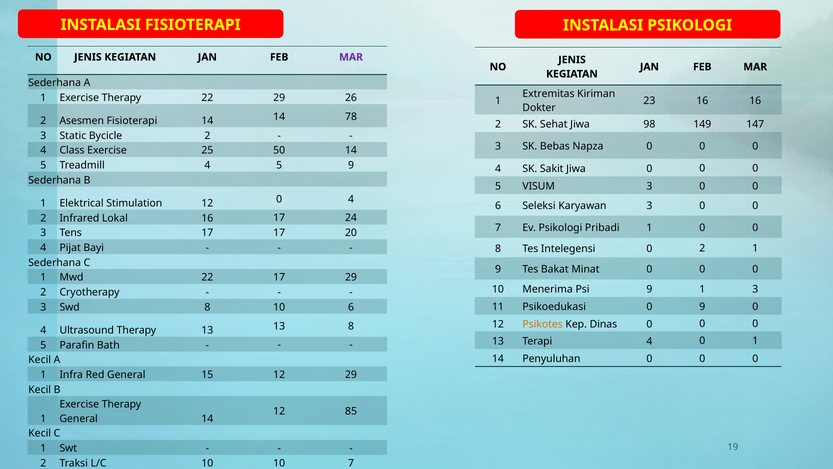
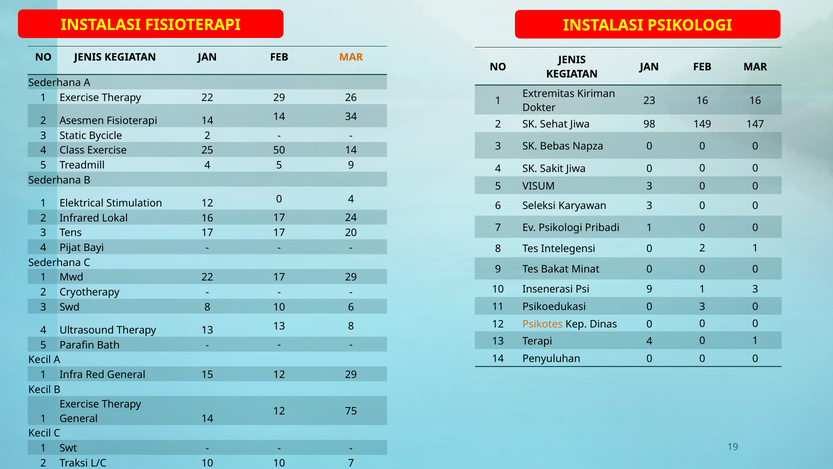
MAR at (351, 57) colour: purple -> orange
78: 78 -> 34
Menerima: Menerima -> Insenerasi
0 9: 9 -> 3
85: 85 -> 75
